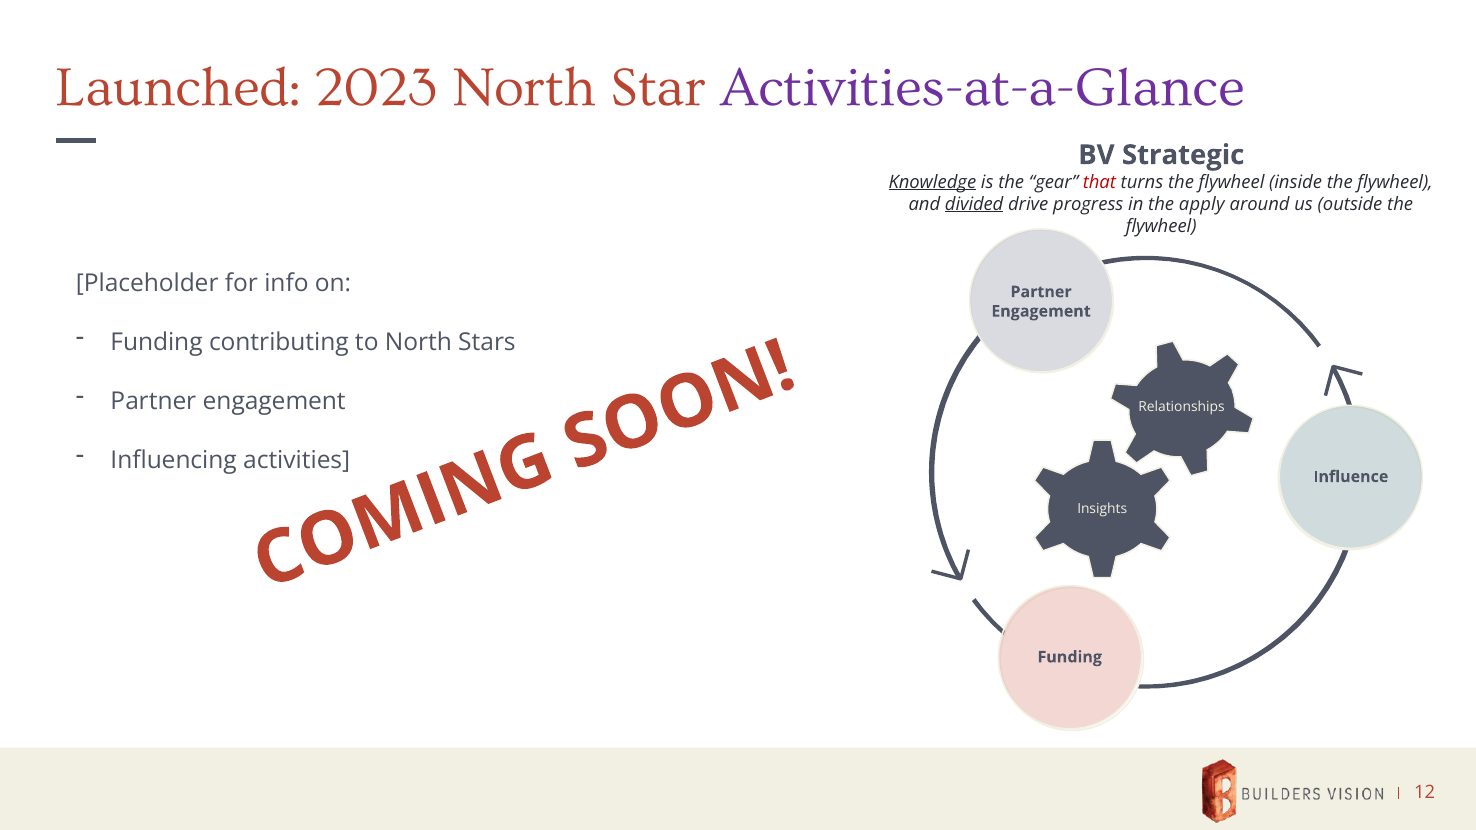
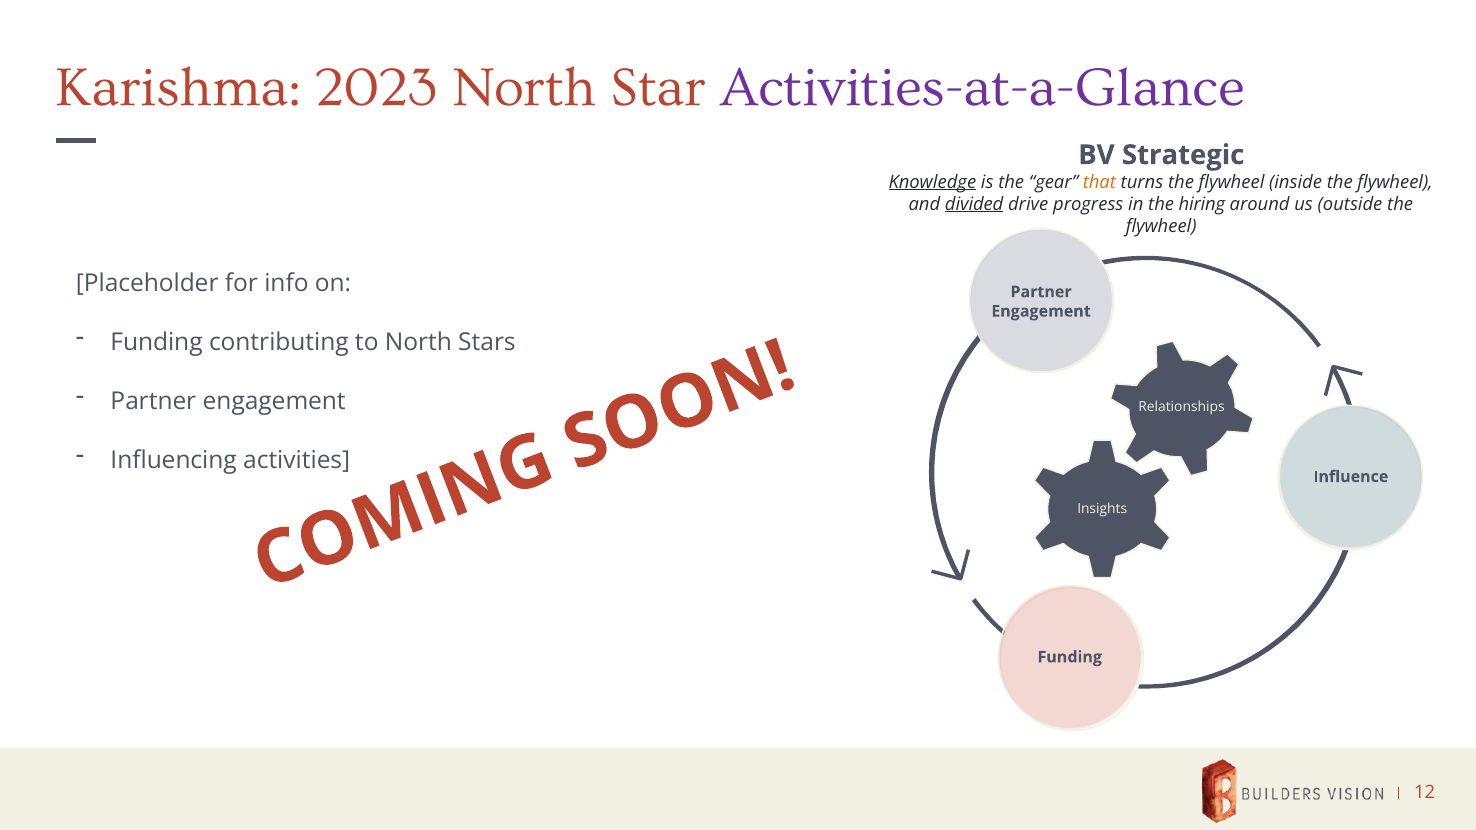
Launched: Launched -> Karishma
that colour: red -> orange
apply: apply -> hiring
